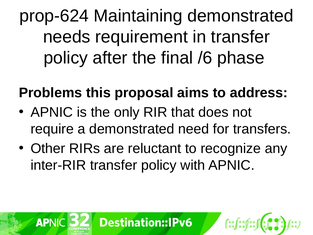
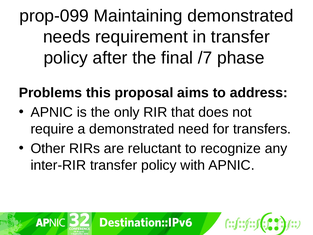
prop-624: prop-624 -> prop-099
/6: /6 -> /7
